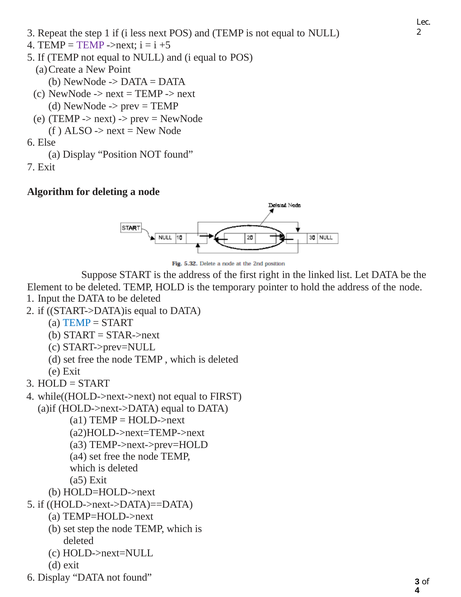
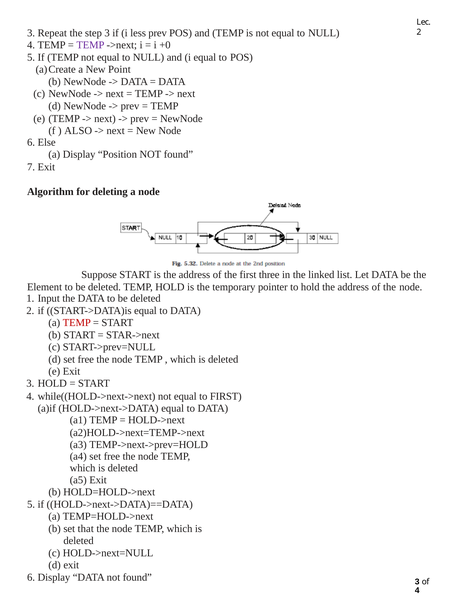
step 1: 1 -> 3
less next: next -> prev
+5: +5 -> +0
right: right -> three
TEMP at (77, 323) colour: blue -> red
set step: step -> that
